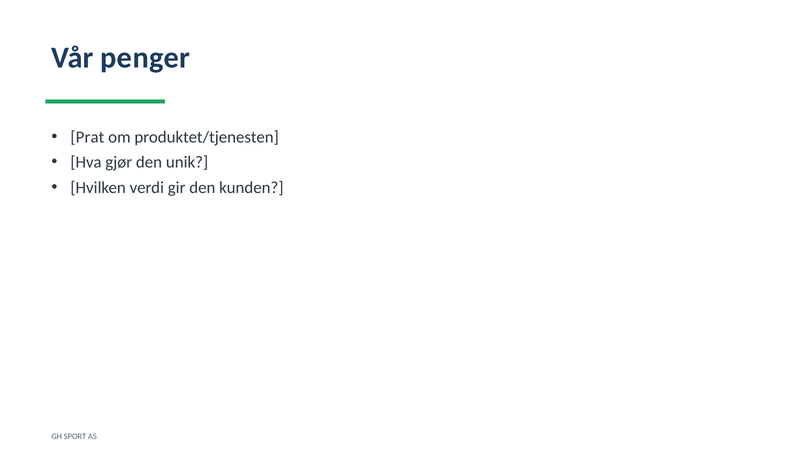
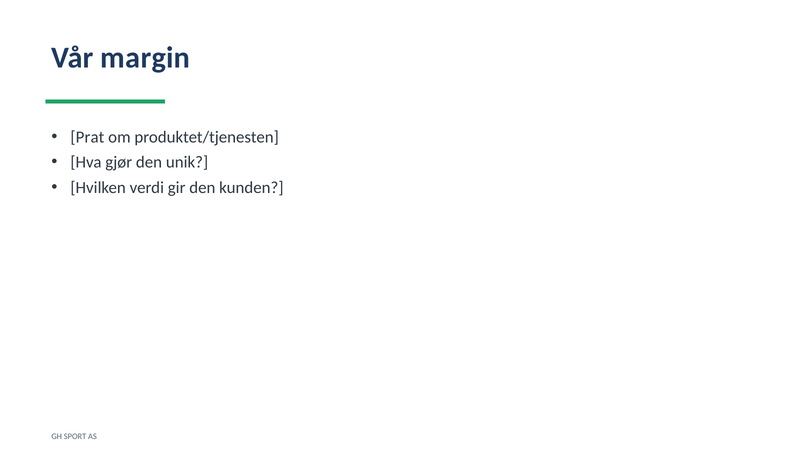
penger: penger -> margin
